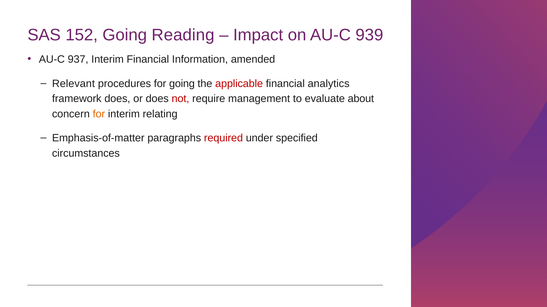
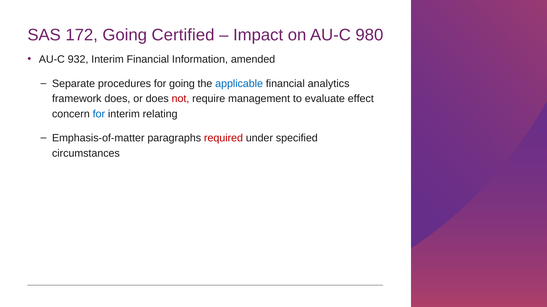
152: 152 -> 172
Reading: Reading -> Certified
939: 939 -> 980
937: 937 -> 932
Relevant: Relevant -> Separate
applicable colour: red -> blue
about: about -> effect
for at (99, 114) colour: orange -> blue
